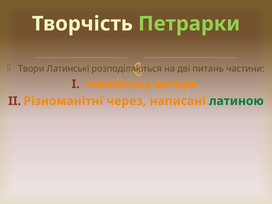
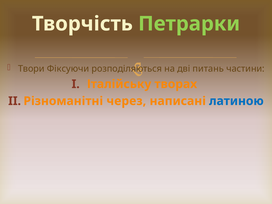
Латинські: Латинські -> Фіксуючи
автора: автора -> творах
латиною colour: green -> blue
